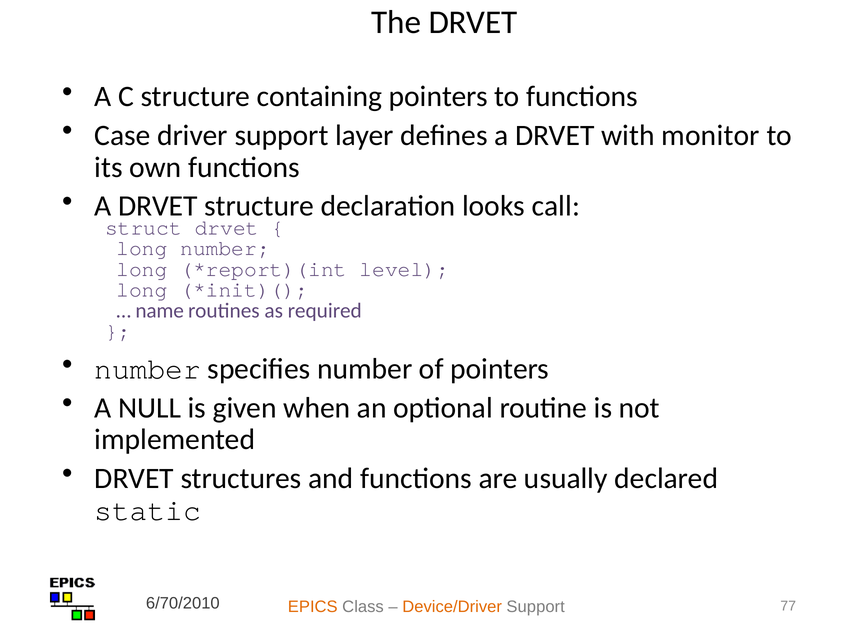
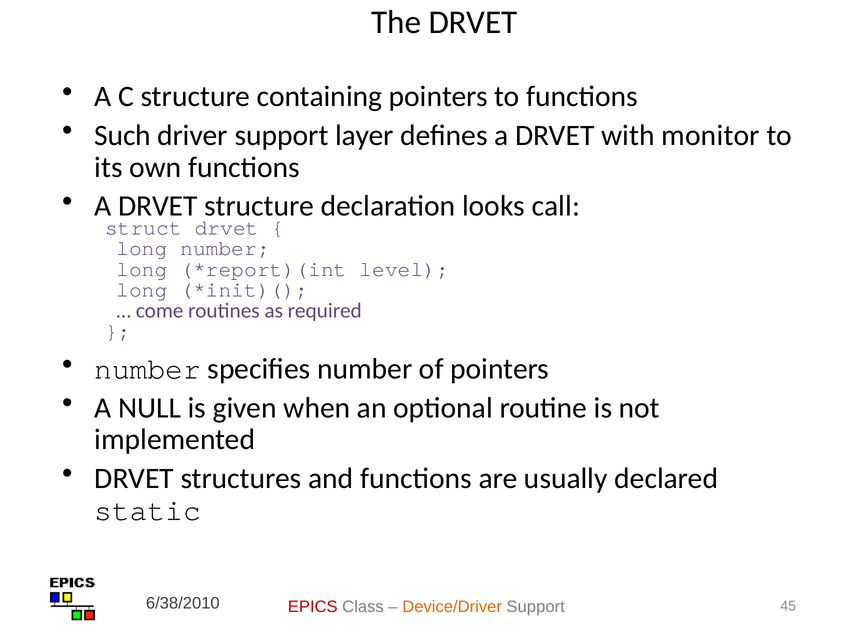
Case: Case -> Such
name: name -> come
6/70/2010: 6/70/2010 -> 6/38/2010
EPICS colour: orange -> red
77: 77 -> 45
